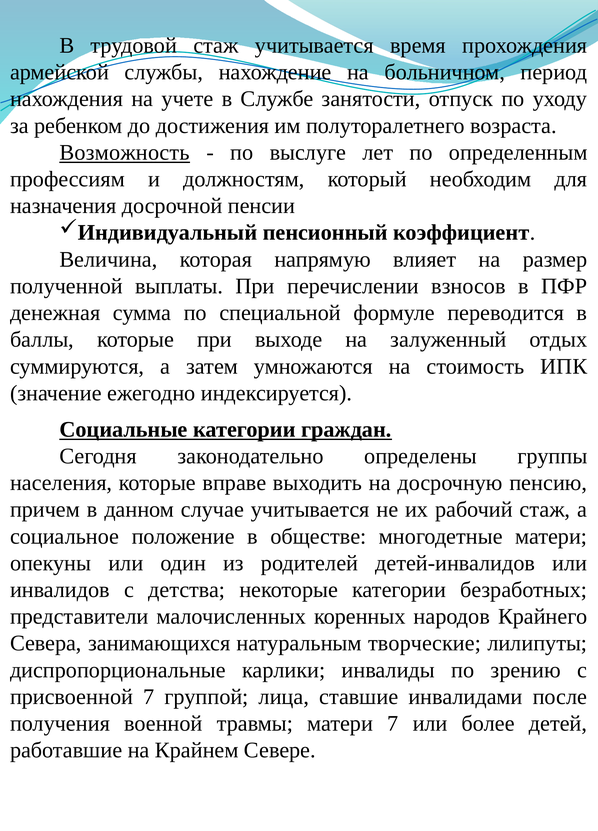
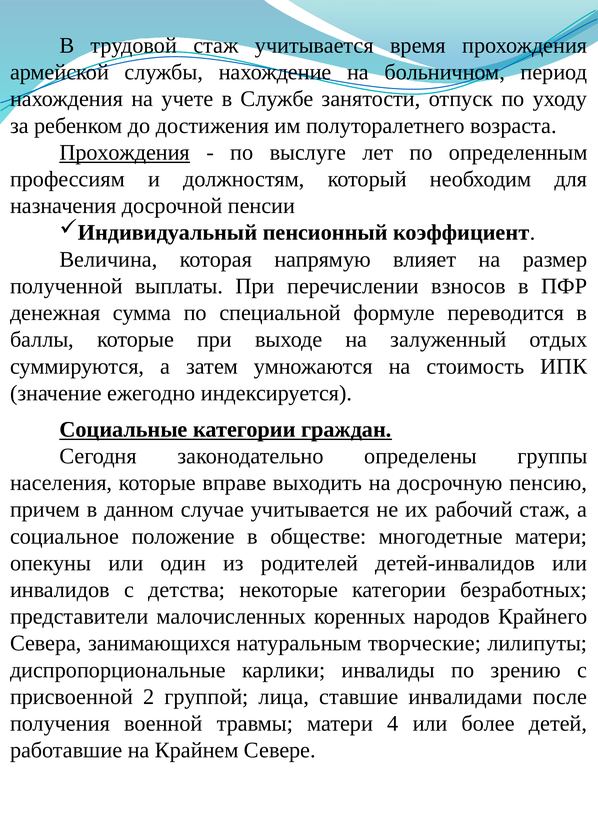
Возможность at (125, 152): Возможность -> Прохождения
присвоенной 7: 7 -> 2
матери 7: 7 -> 4
